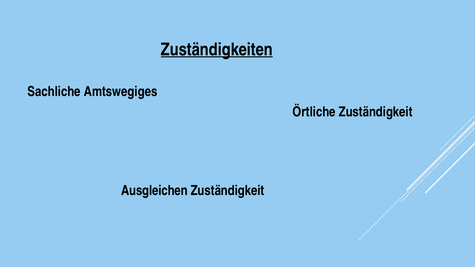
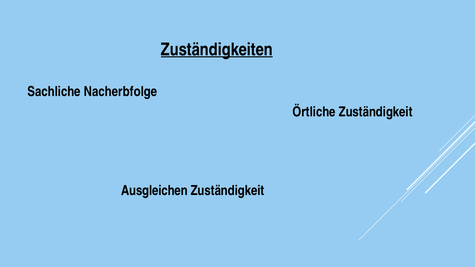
Amtswegiges: Amtswegiges -> Nacherbfolge
